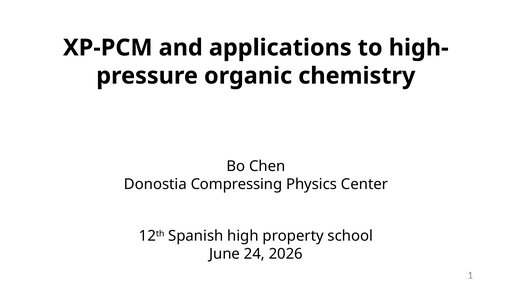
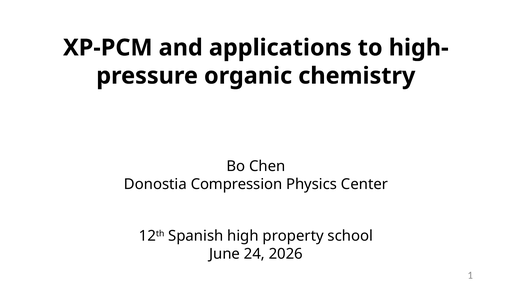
Compressing: Compressing -> Compression
